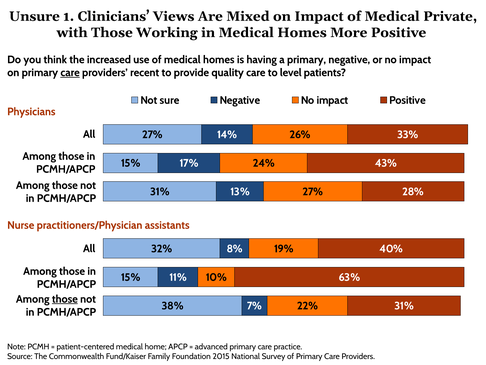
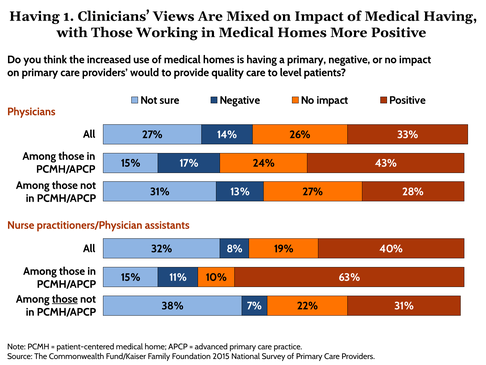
Unsure at (34, 16): Unsure -> Having
Medical Private: Private -> Having
care at (70, 72) underline: present -> none
recent: recent -> would
